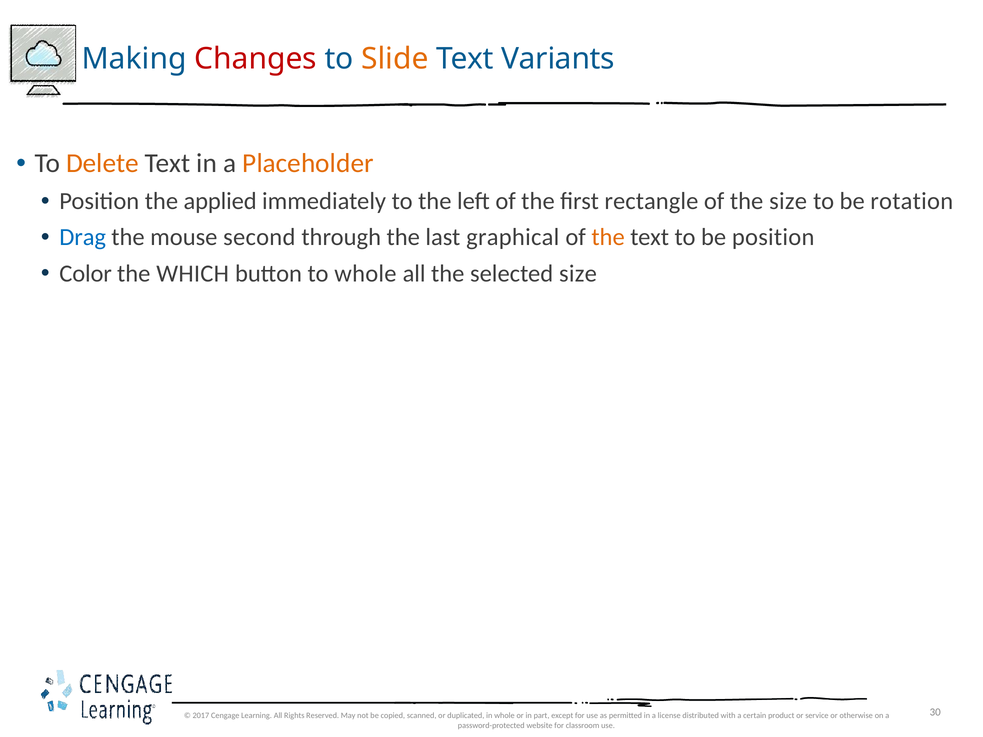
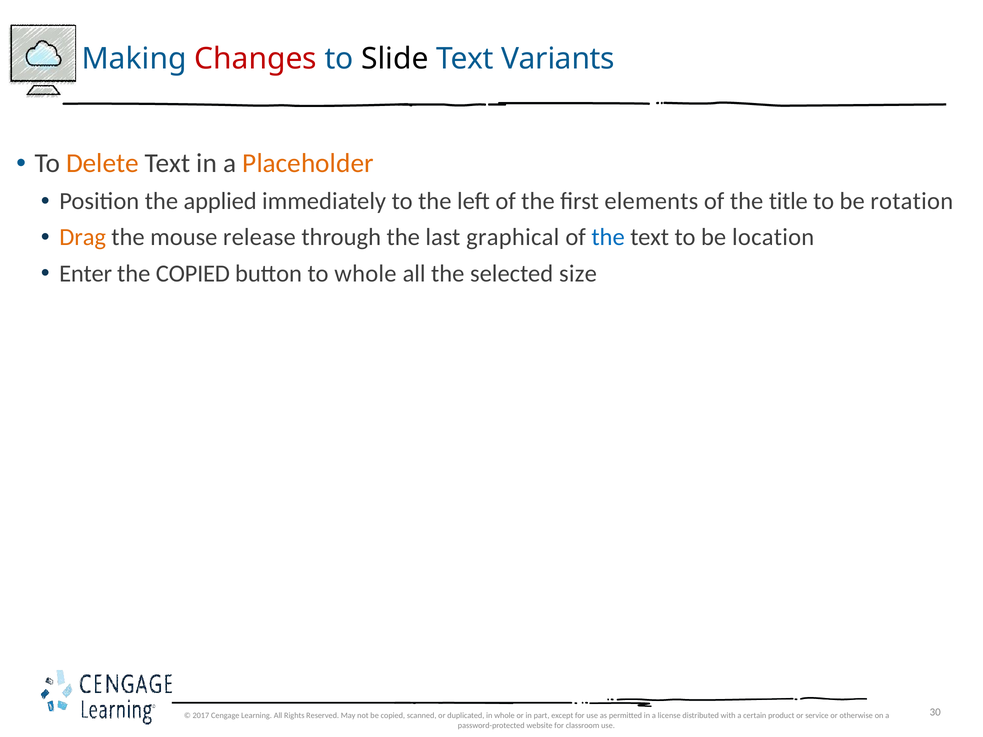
Slide colour: orange -> black
rectangle: rectangle -> elements
the size: size -> title
Drag colour: blue -> orange
second: second -> release
the at (608, 237) colour: orange -> blue
be position: position -> location
Color: Color -> Enter
the WHICH: WHICH -> COPIED
